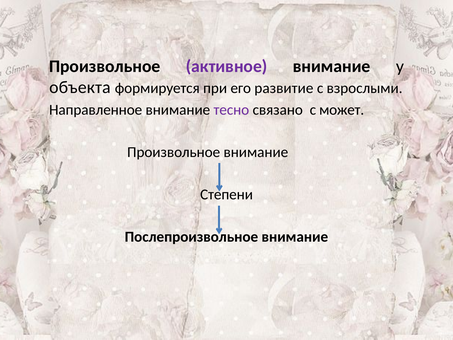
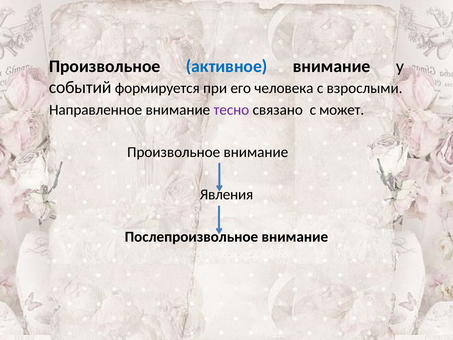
активное colour: purple -> blue
объекта: объекта -> событий
развитие: развитие -> человека
Степени: Степени -> Явления
